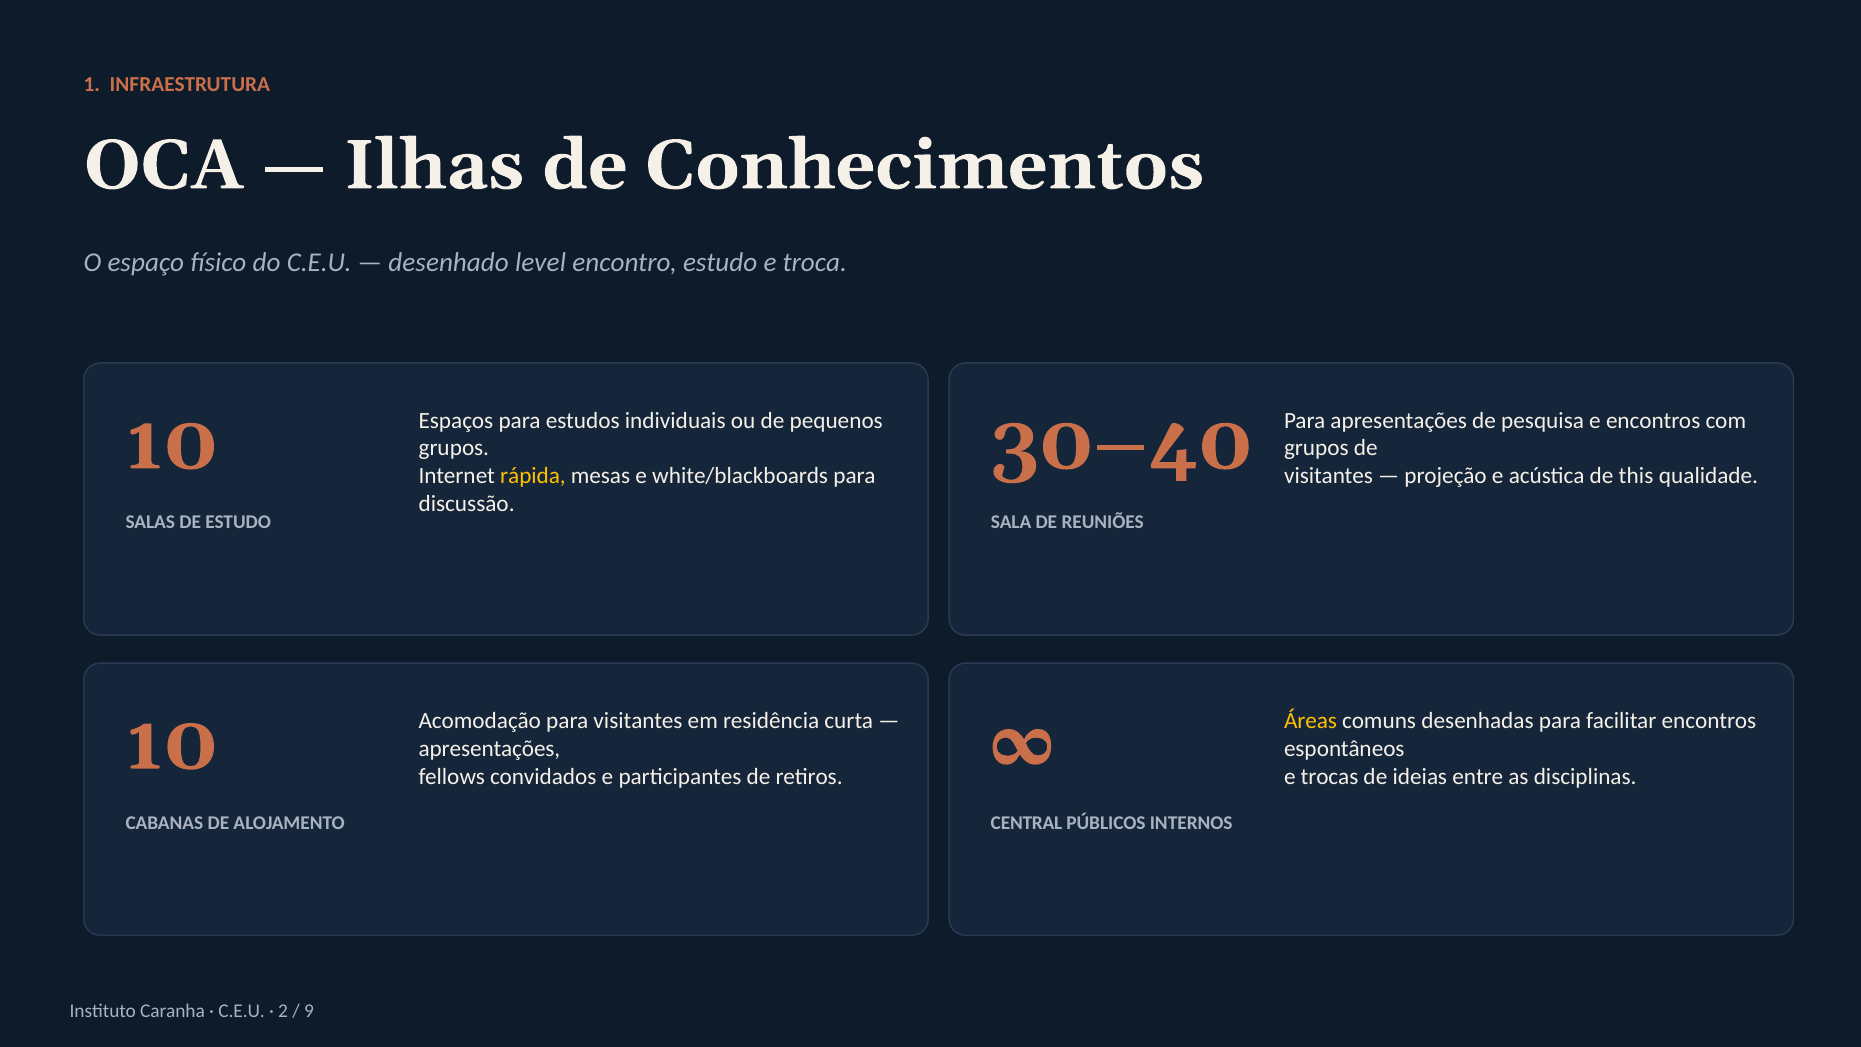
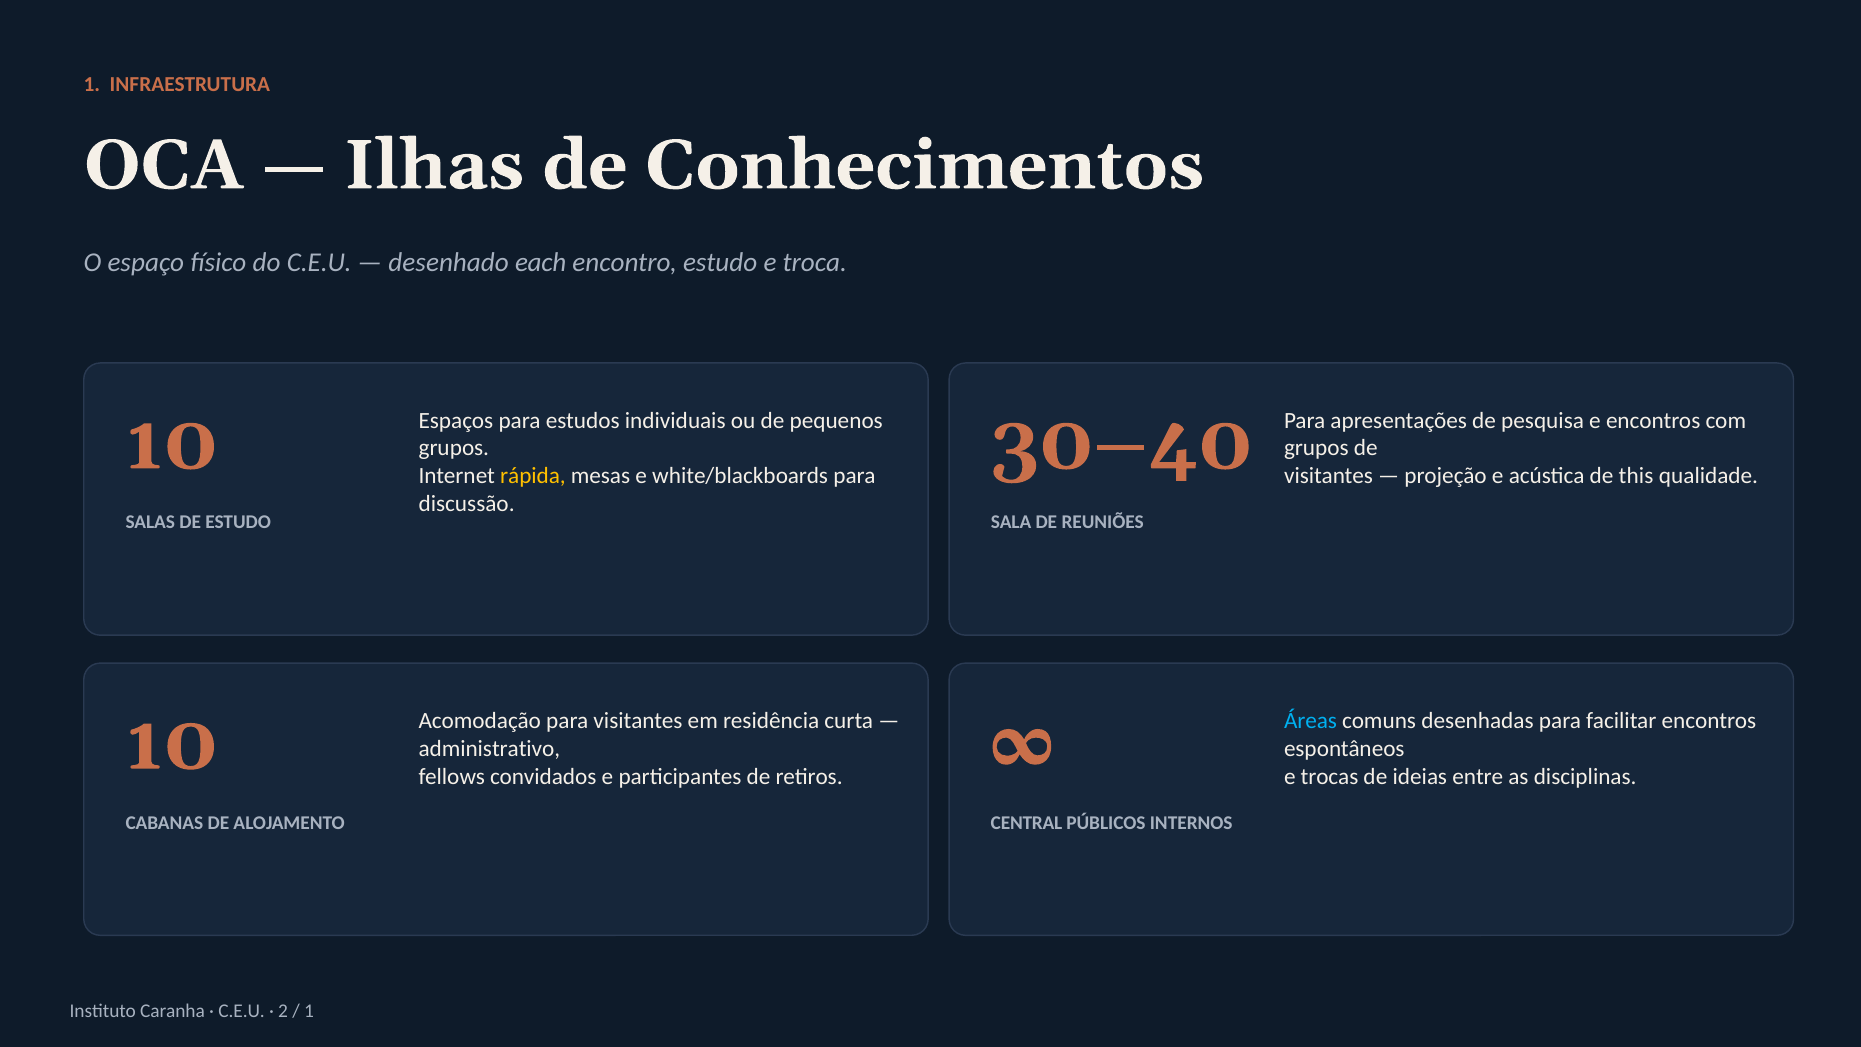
level: level -> each
Áreas colour: yellow -> light blue
apresentações at (489, 748): apresentações -> administrativo
9 at (309, 1011): 9 -> 1
